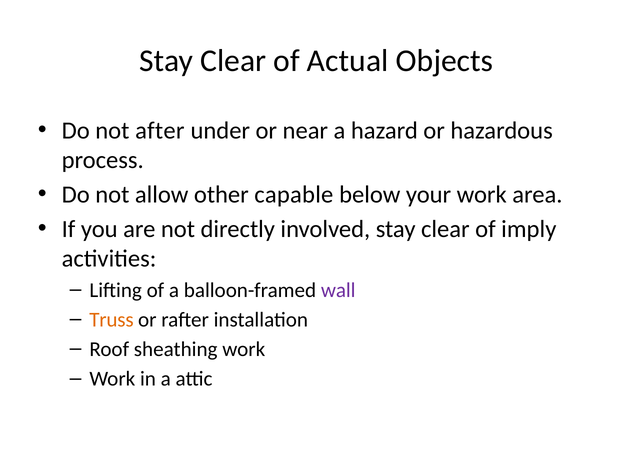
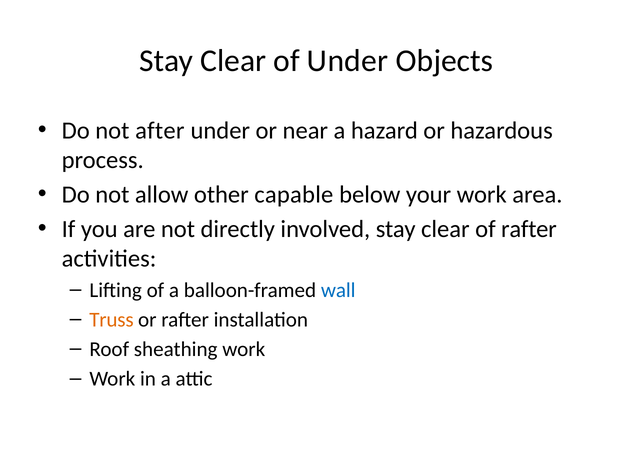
of Actual: Actual -> Under
of imply: imply -> rafter
wall colour: purple -> blue
